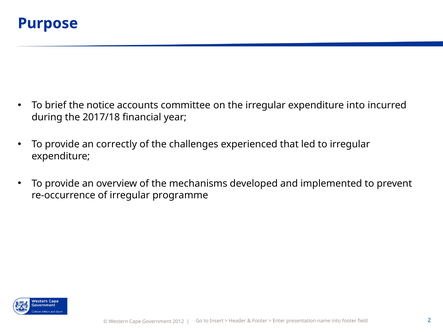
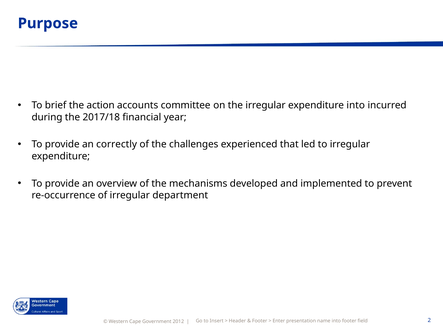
notice: notice -> action
programme: programme -> department
